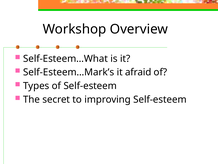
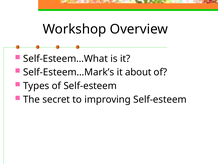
afraid: afraid -> about
